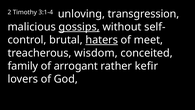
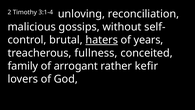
transgression: transgression -> reconciliation
gossips underline: present -> none
meet: meet -> years
wisdom: wisdom -> fullness
